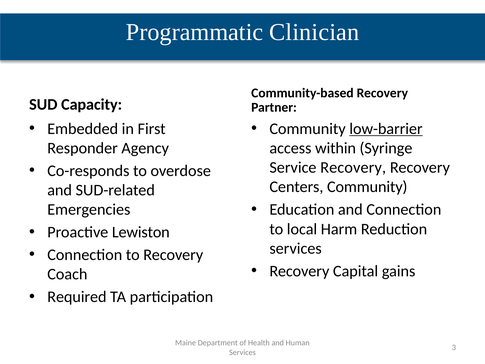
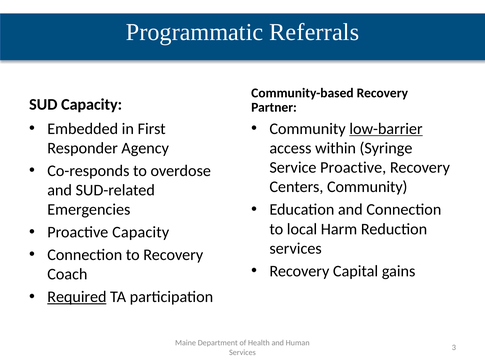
Clinician: Clinician -> Referrals
Service Recovery: Recovery -> Proactive
Proactive Lewiston: Lewiston -> Capacity
Required underline: none -> present
